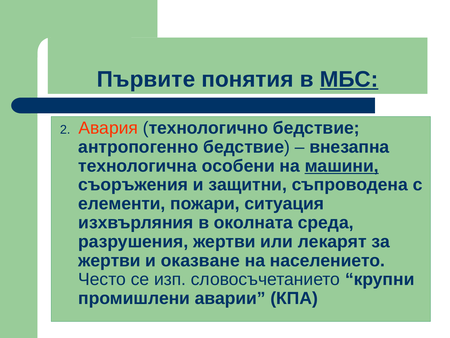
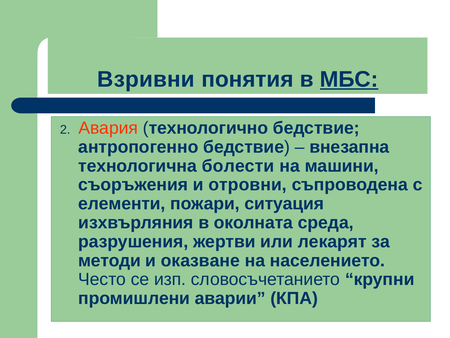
Първите: Първите -> Взривни
особени: особени -> болести
машини underline: present -> none
защитни: защитни -> отровни
жертви at (109, 260): жертви -> методи
